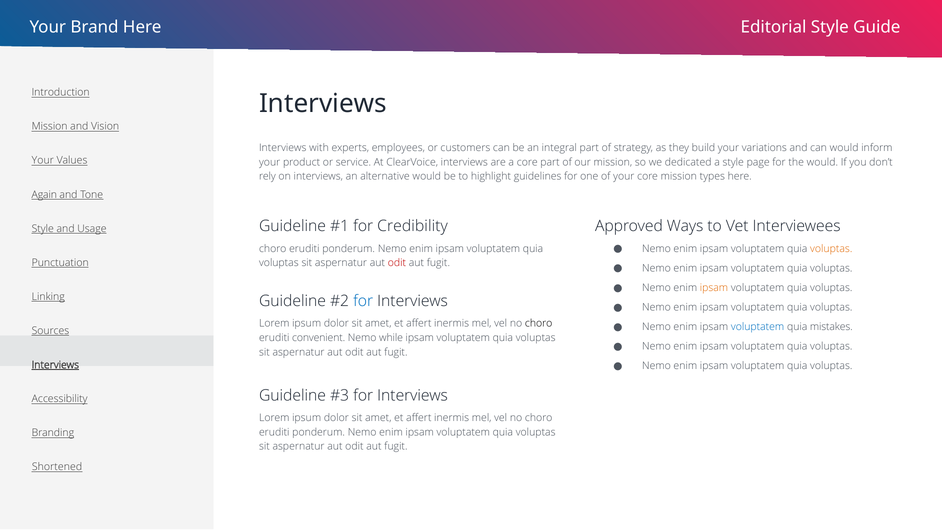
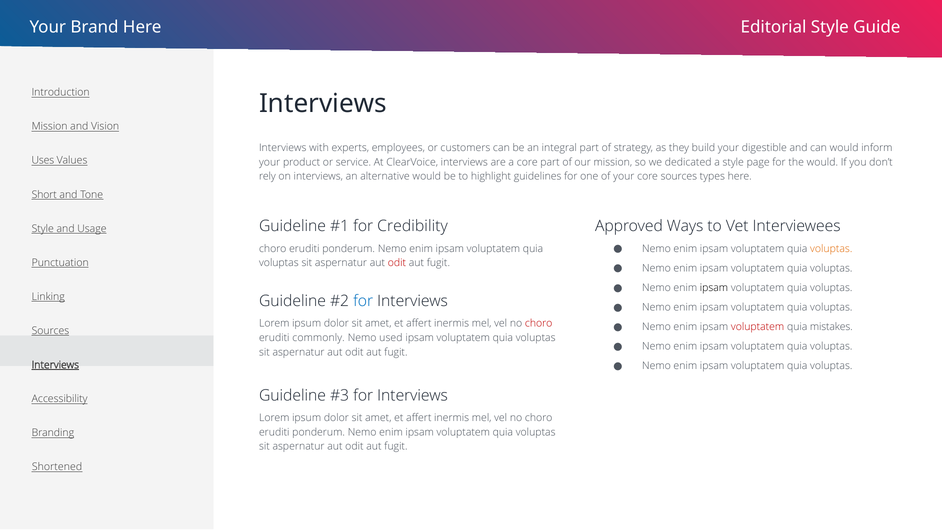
variations: variations -> digestible
Your at (43, 161): Your -> Uses
core mission: mission -> sources
Again: Again -> Short
ipsam at (714, 288) colour: orange -> black
choro at (539, 323) colour: black -> red
voluptatem at (758, 327) colour: blue -> red
convenient: convenient -> commonly
while: while -> used
